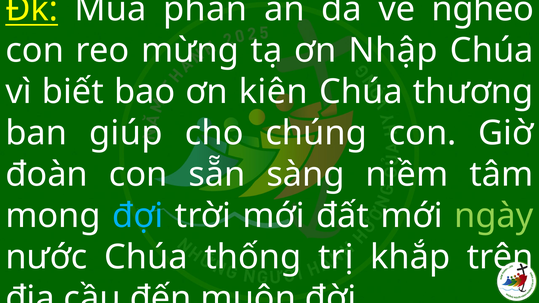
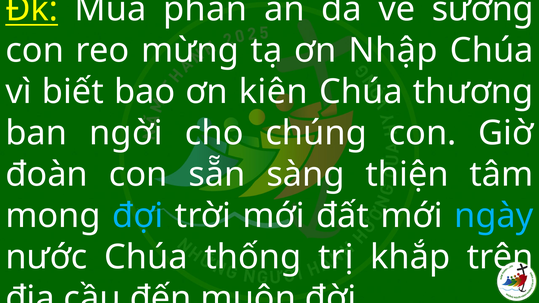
nghèo: nghèo -> sướng
giúp: giúp -> ngời
niềm: niềm -> thiện
ngày colour: light green -> light blue
